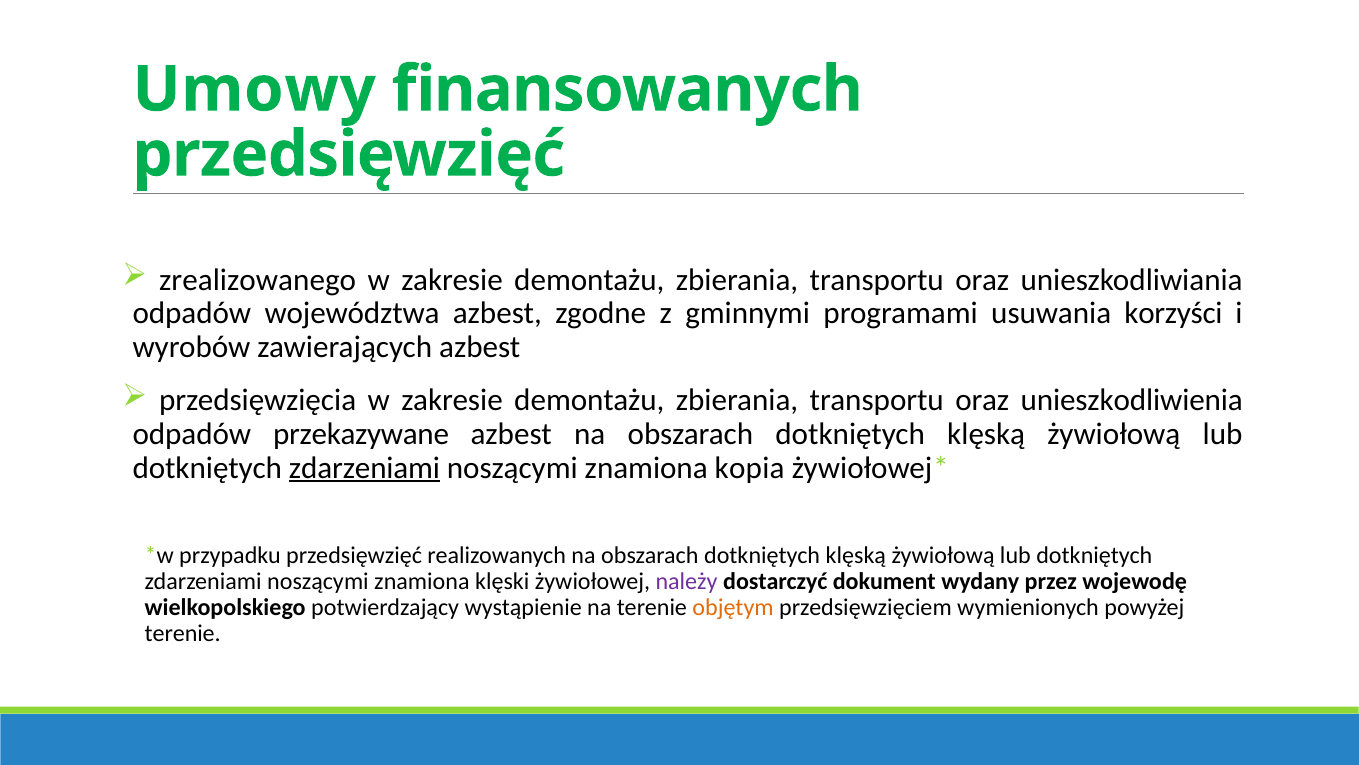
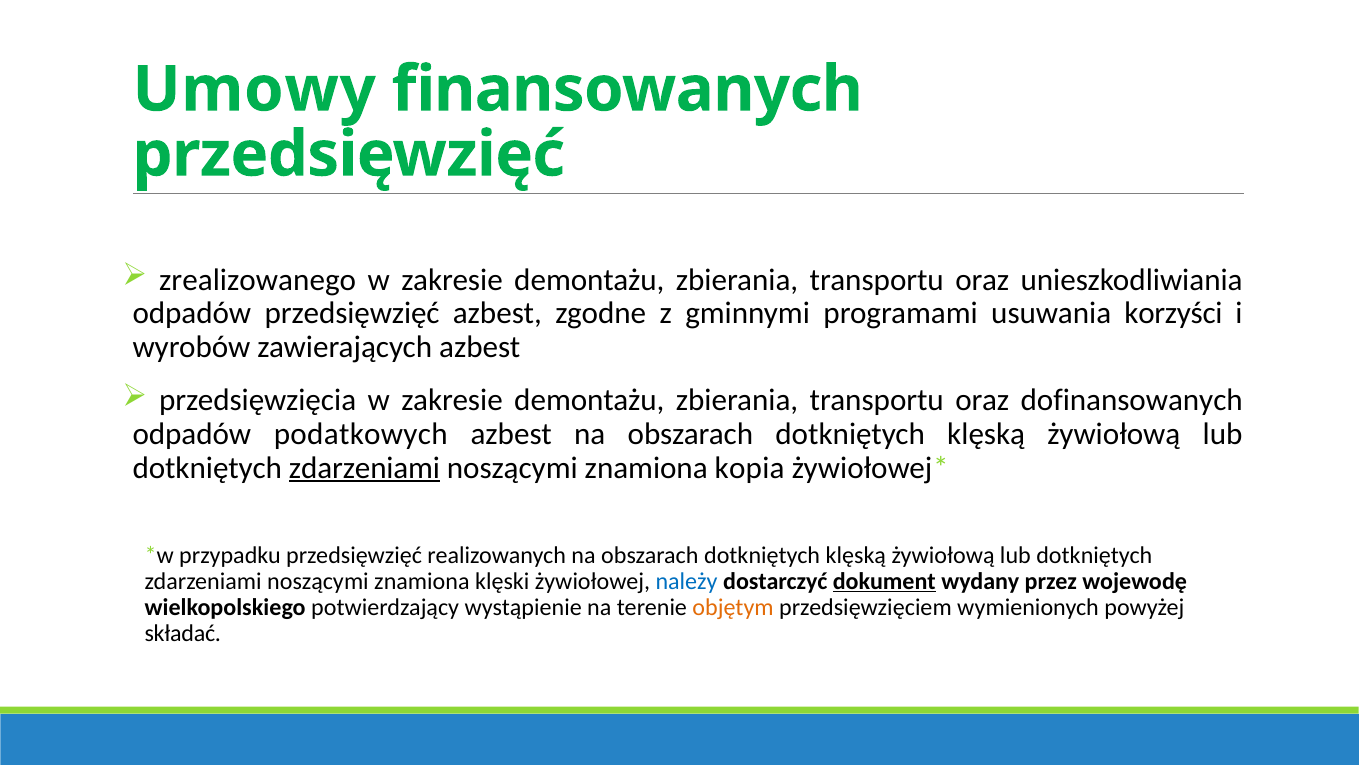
odpadów województwa: województwa -> przedsięwzięć
unieszkodliwienia: unieszkodliwienia -> dofinansowanych
przekazywane: przekazywane -> podatkowych
należy colour: purple -> blue
dokument underline: none -> present
terenie at (183, 633): terenie -> składać
